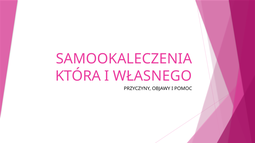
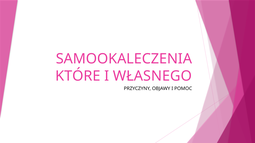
KTÓRA: KTÓRA -> KTÓRE
